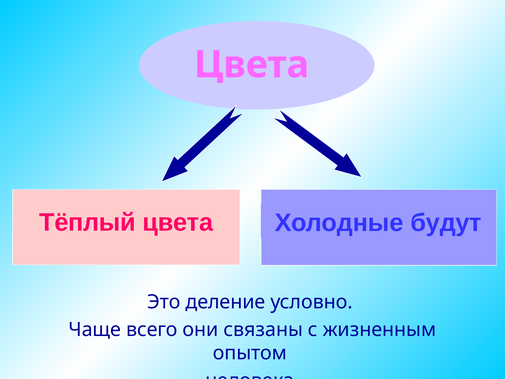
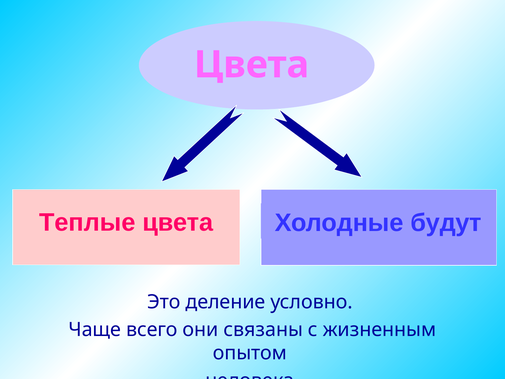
Тёплый: Тёплый -> Теплые
